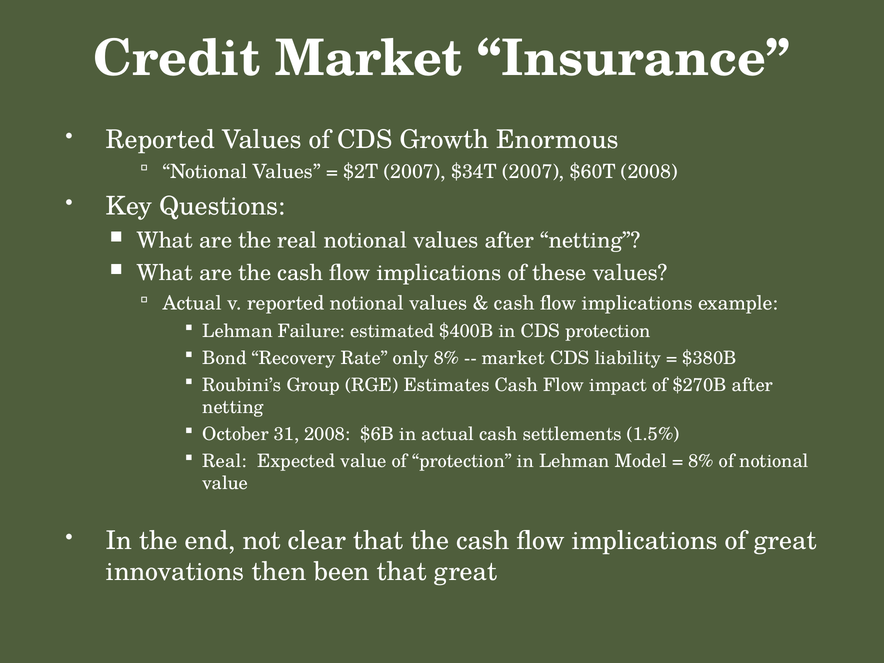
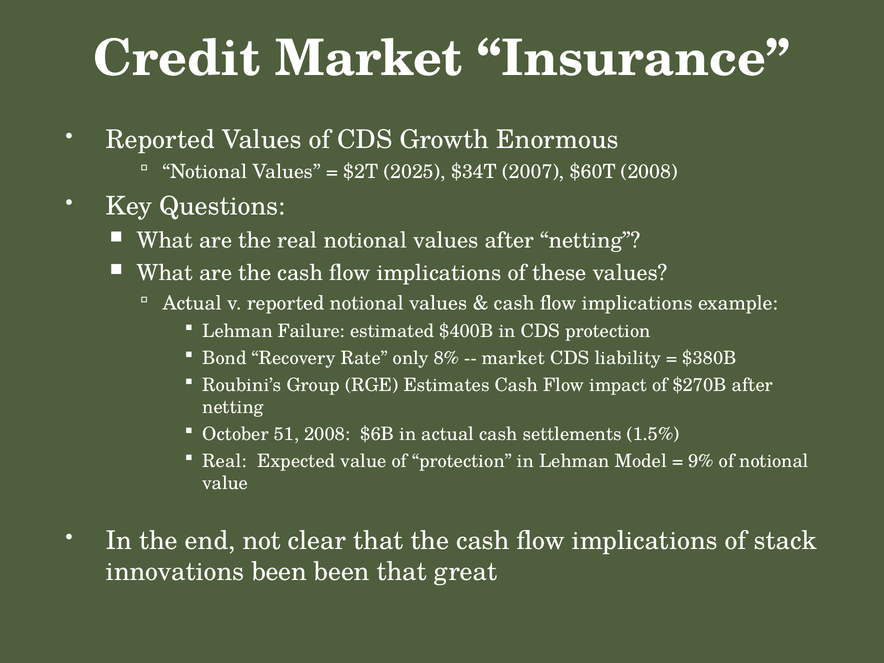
$2T 2007: 2007 -> 2025
31: 31 -> 51
8% at (701, 461): 8% -> 9%
of great: great -> stack
innovations then: then -> been
